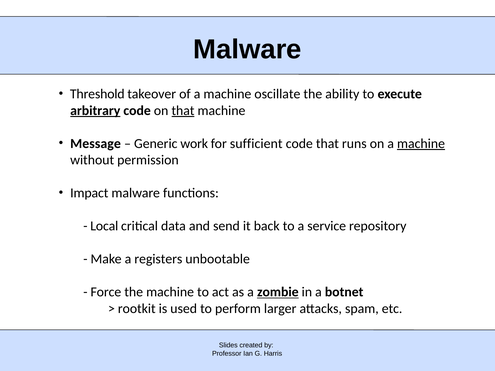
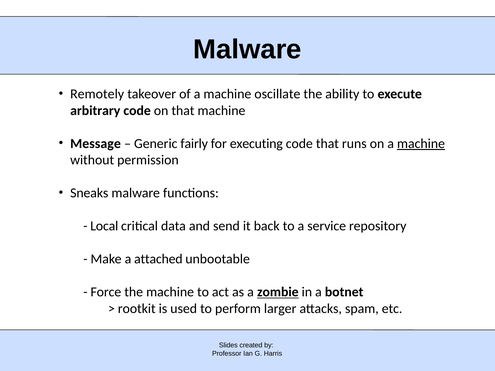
Threshold: Threshold -> Remotely
arbitrary underline: present -> none
that at (183, 111) underline: present -> none
work: work -> fairly
sufficient: sufficient -> executing
Impact: Impact -> Sneaks
registers: registers -> attached
